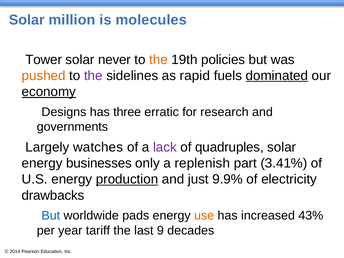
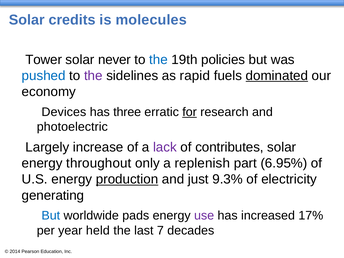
million: million -> credits
the at (159, 60) colour: orange -> blue
pushed colour: orange -> blue
economy underline: present -> none
Designs: Designs -> Devices
for underline: none -> present
governments: governments -> photoelectric
watches: watches -> increase
quadruples: quadruples -> contributes
businesses: businesses -> throughout
3.41%: 3.41% -> 6.95%
9.9%: 9.9% -> 9.3%
drawbacks: drawbacks -> generating
use colour: orange -> purple
43%: 43% -> 17%
tariff: tariff -> held
9: 9 -> 7
